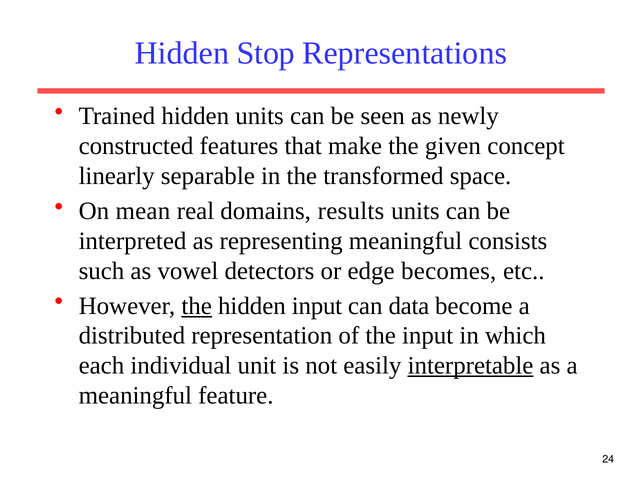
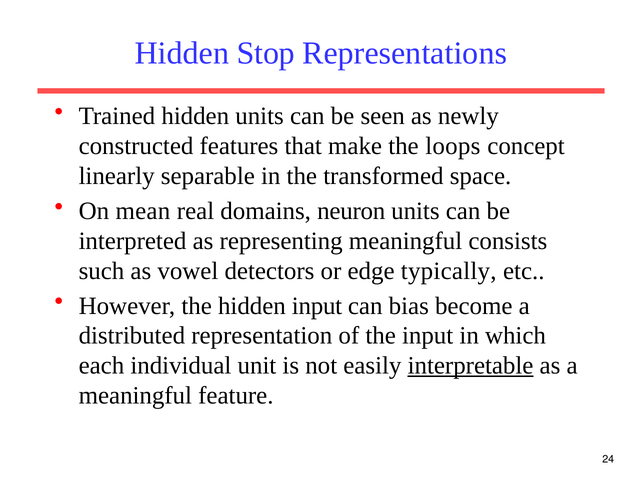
given: given -> loops
results: results -> neuron
becomes: becomes -> typically
the at (197, 306) underline: present -> none
data: data -> bias
